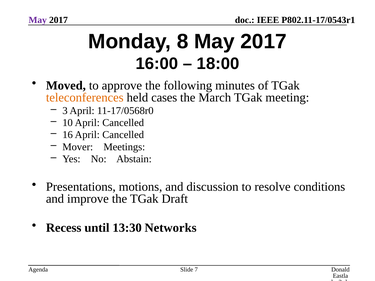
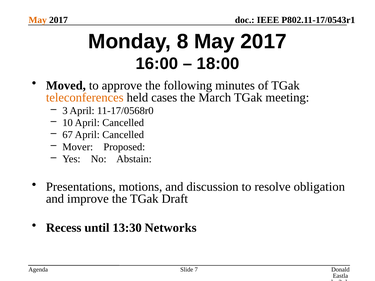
May at (38, 20) colour: purple -> orange
16: 16 -> 67
Meetings: Meetings -> Proposed
conditions: conditions -> obligation
